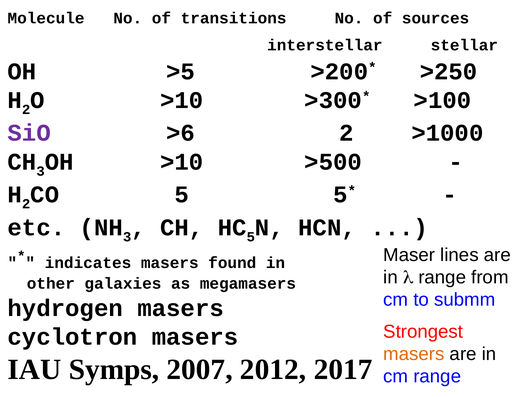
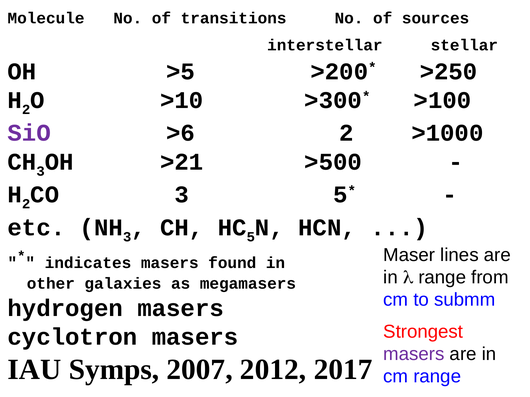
OH >10: >10 -> >21
5 at (182, 195): 5 -> 3
masers at (414, 354) colour: orange -> purple
